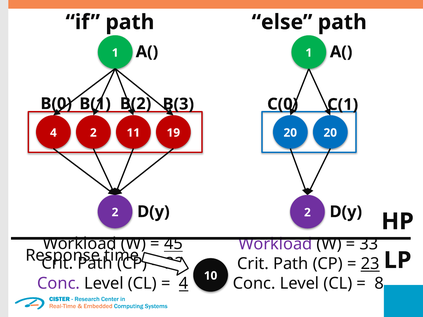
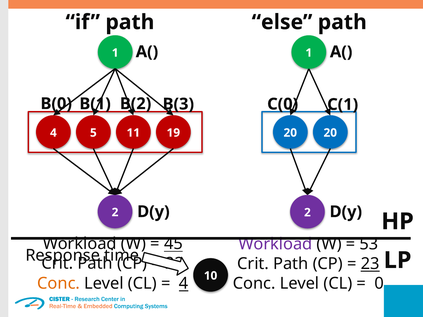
4 2: 2 -> 5
33: 33 -> 53
Conc at (59, 284) colour: purple -> orange
8: 8 -> 0
